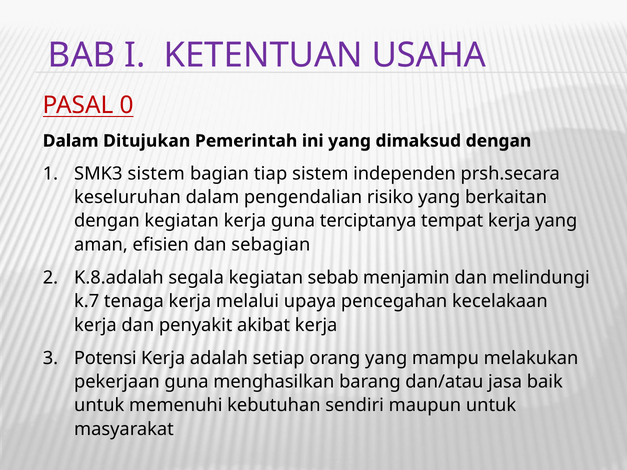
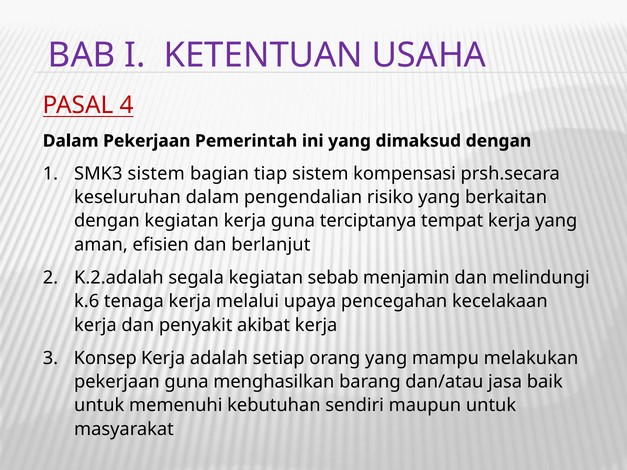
0: 0 -> 4
Dalam Ditujukan: Ditujukan -> Pekerjaan
independen: independen -> kompensasi
sebagian: sebagian -> berlanjut
K.8.adalah: K.8.adalah -> K.2.adalah
k.7: k.7 -> k.6
Potensi: Potensi -> Konsep
